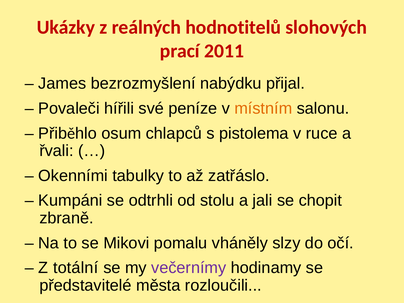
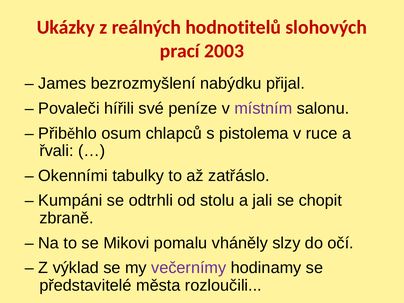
2011: 2011 -> 2003
místním colour: orange -> purple
totální: totální -> výklad
